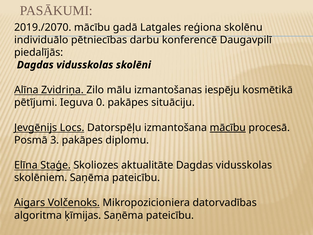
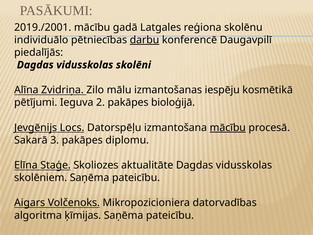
2019./2070: 2019./2070 -> 2019./2001
darbu underline: none -> present
0: 0 -> 2
situāciju: situāciju -> bioloģijā
Posmā: Posmā -> Sakarā
